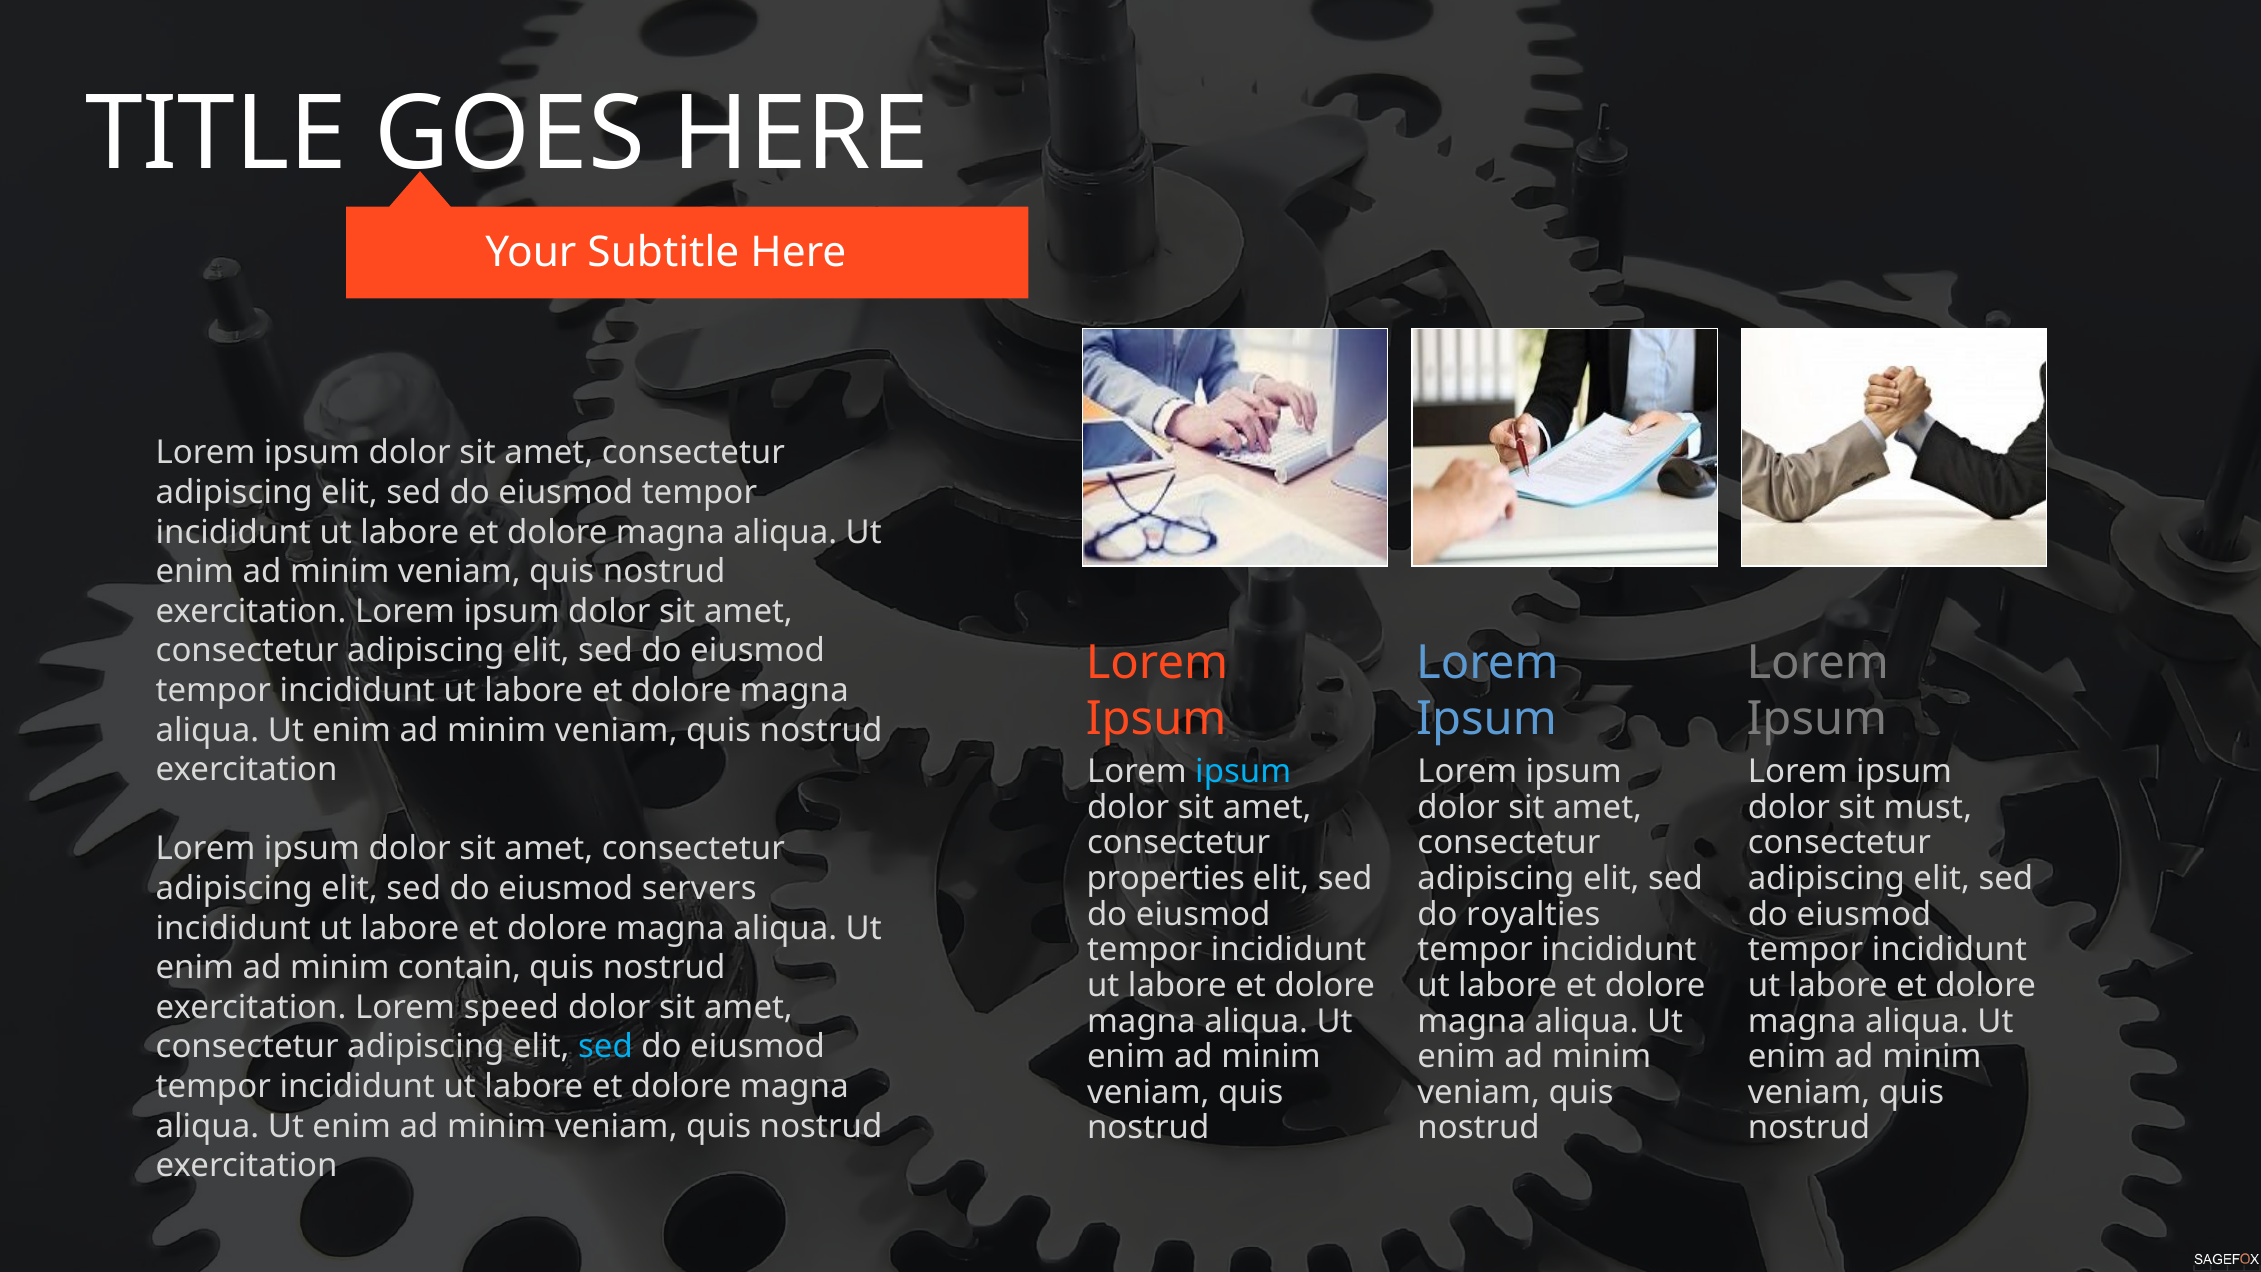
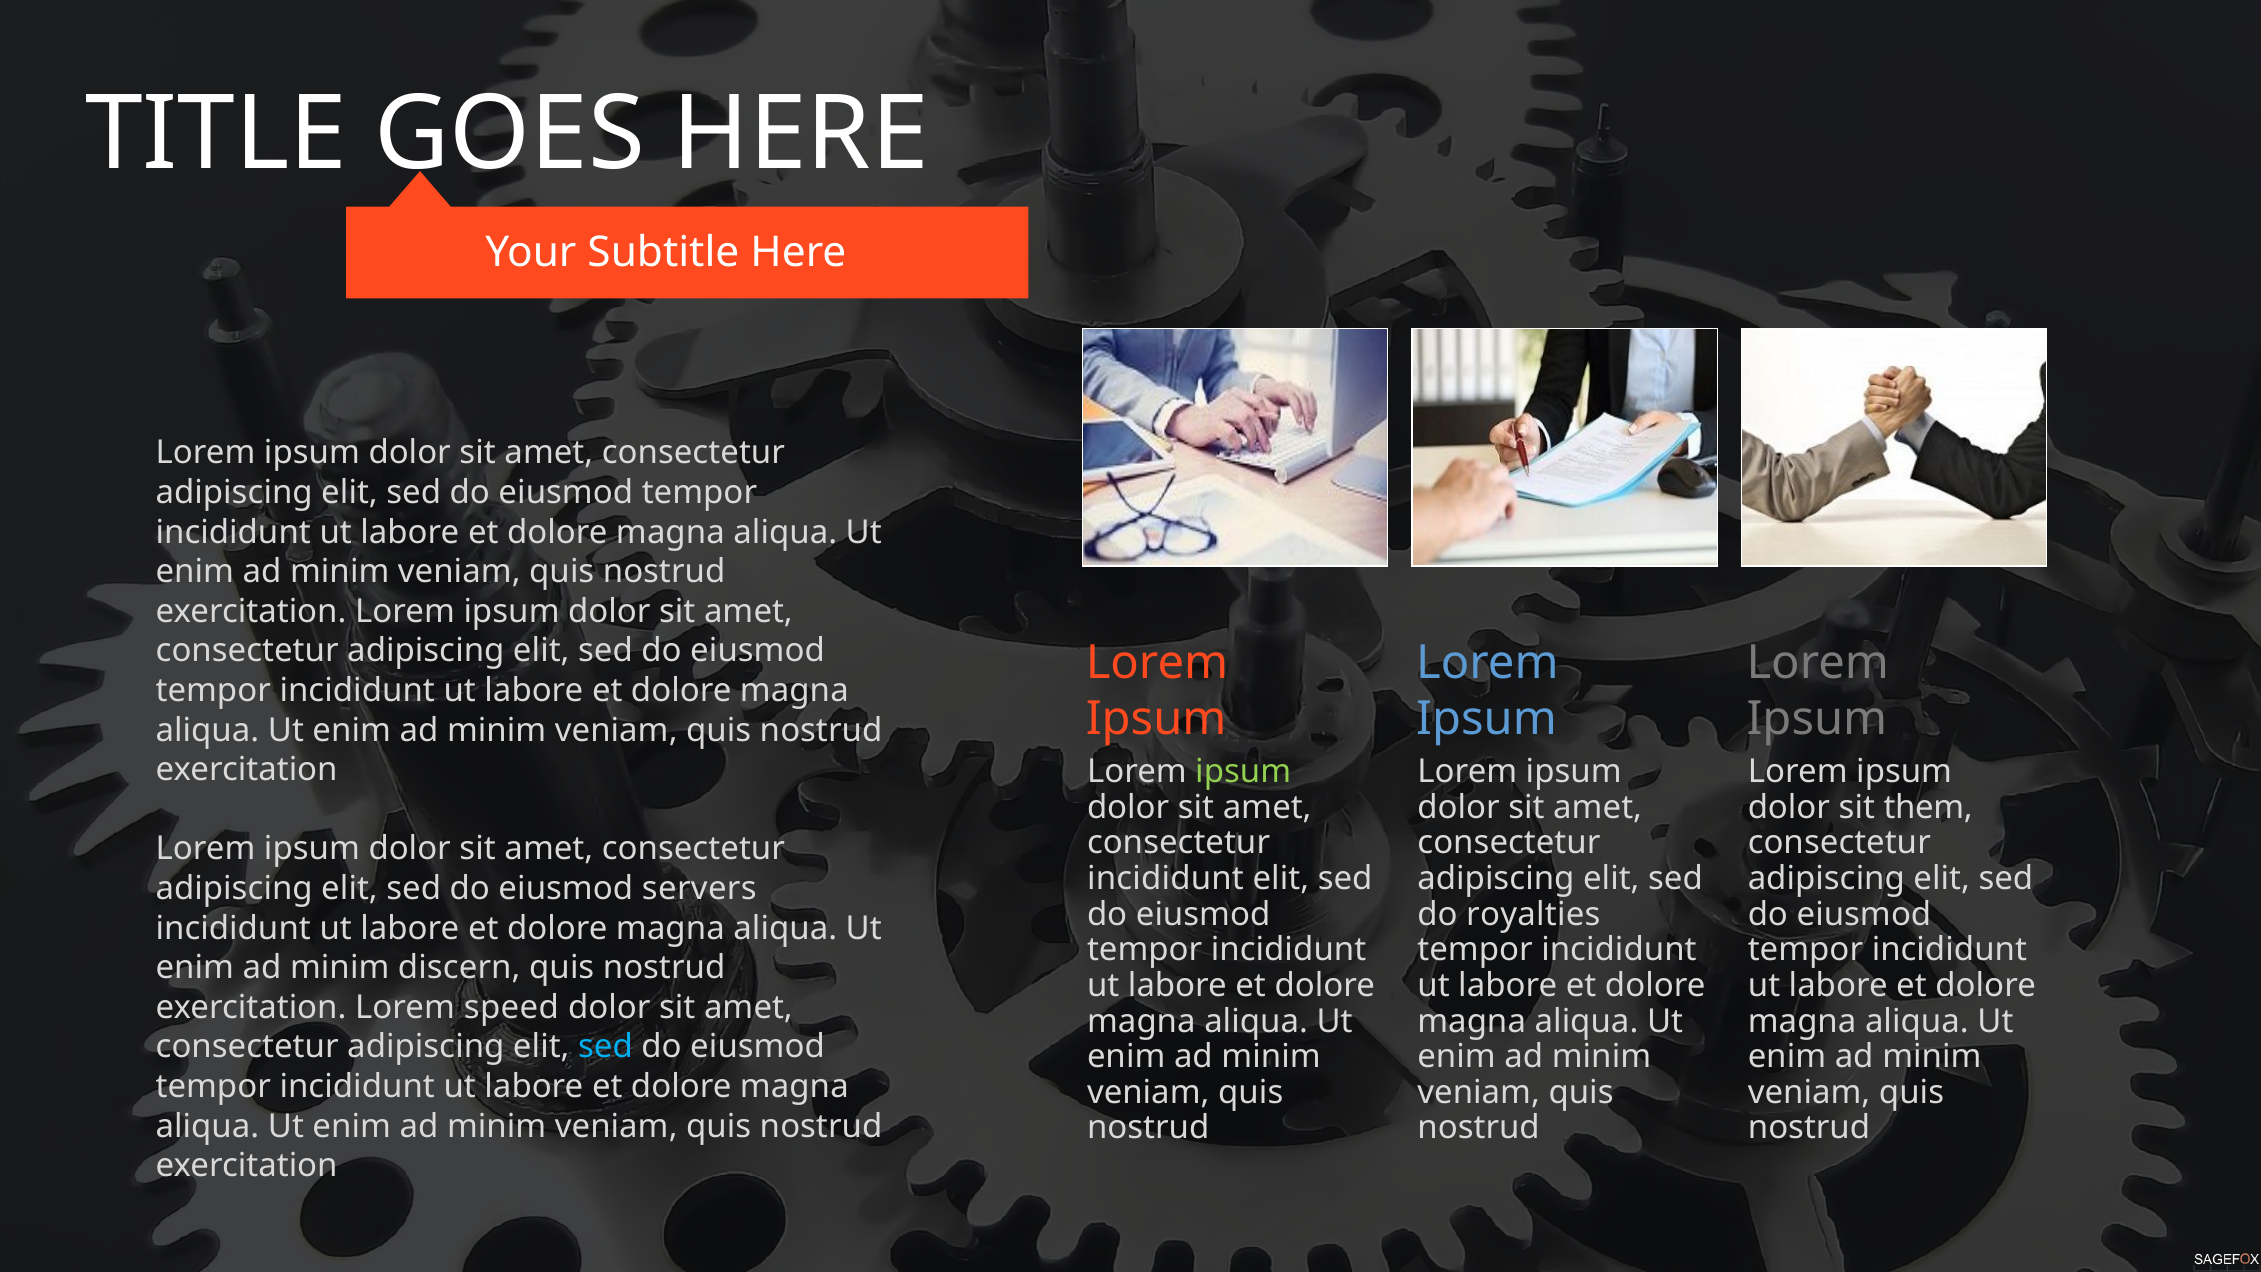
ipsum at (1243, 771) colour: light blue -> light green
must: must -> them
properties at (1166, 878): properties -> incididunt
contain: contain -> discern
